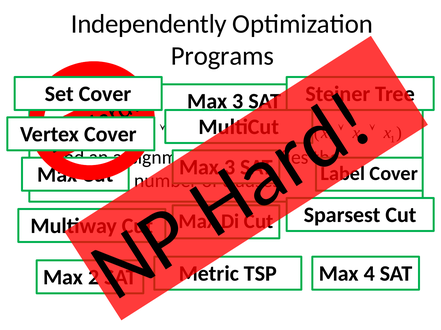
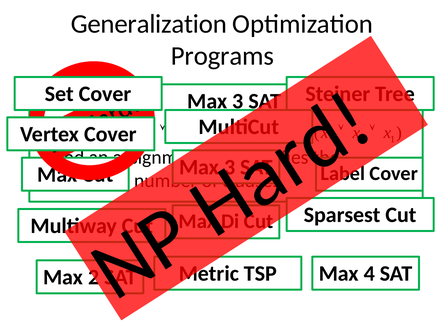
Independently: Independently -> Generalization
